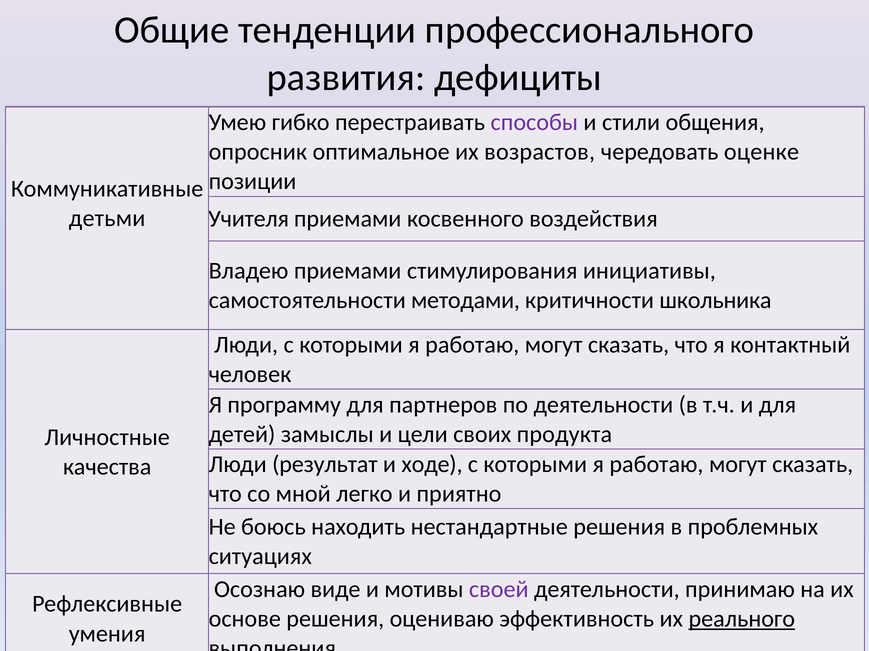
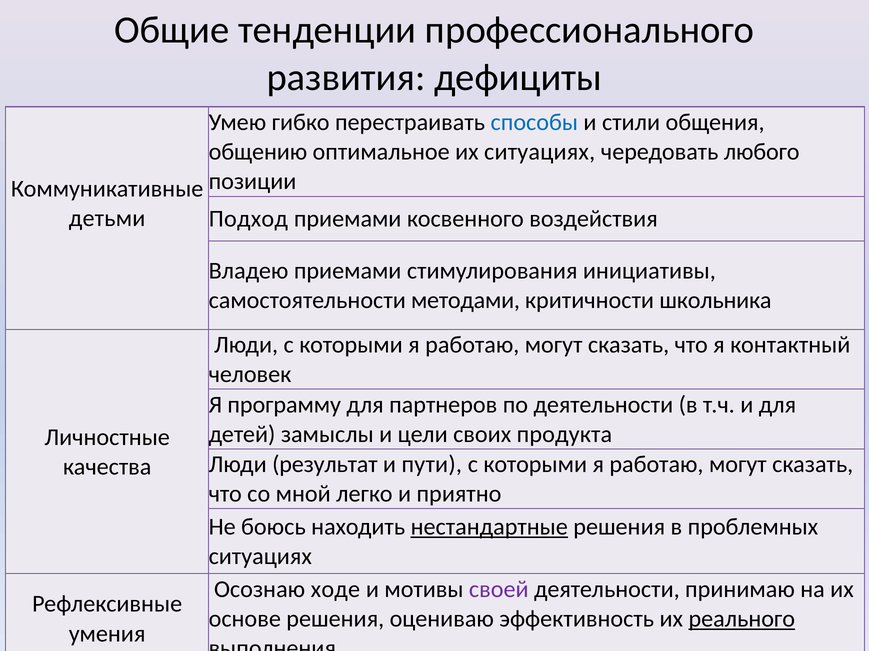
способы colour: purple -> blue
опросник: опросник -> общению
их возрастов: возрастов -> ситуациях
оценке: оценке -> любого
Учителя: Учителя -> Подход
ходе: ходе -> пути
нестандартные underline: none -> present
виде: виде -> ходе
